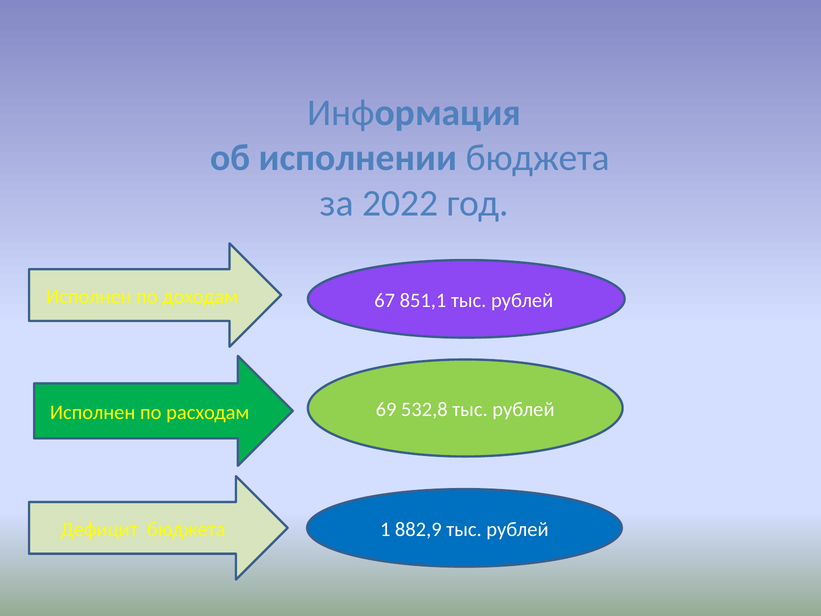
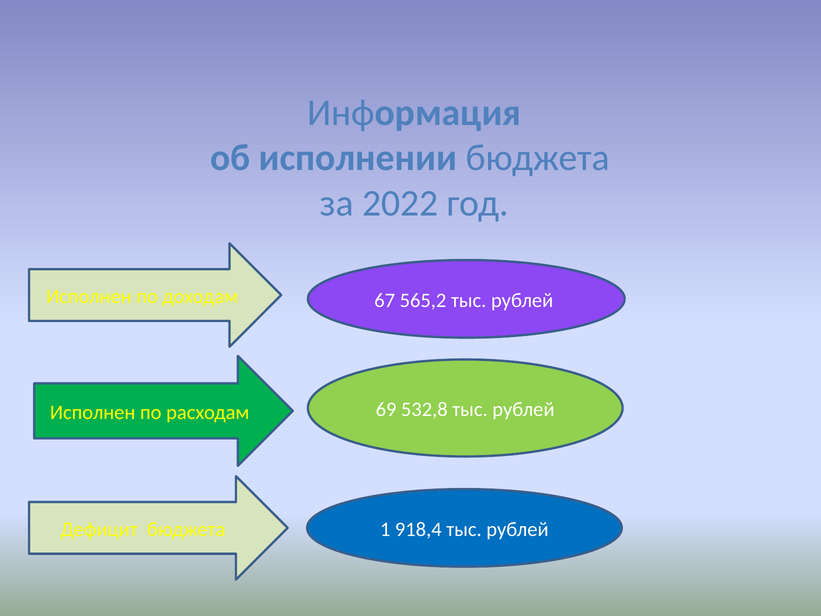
851,1: 851,1 -> 565,2
882,9: 882,9 -> 918,4
